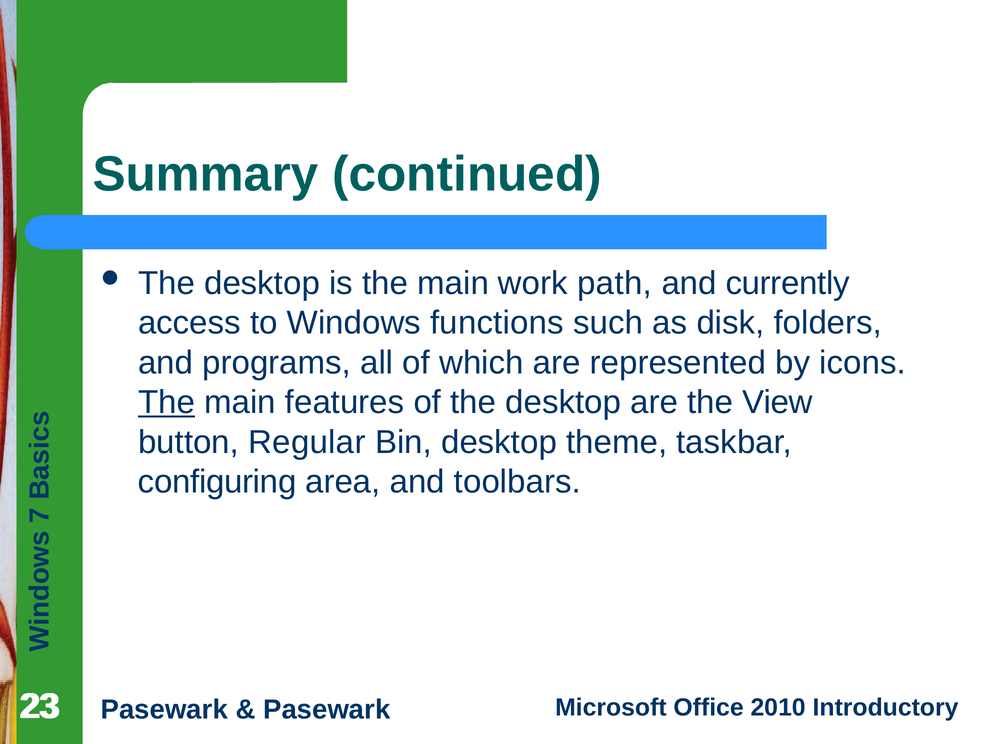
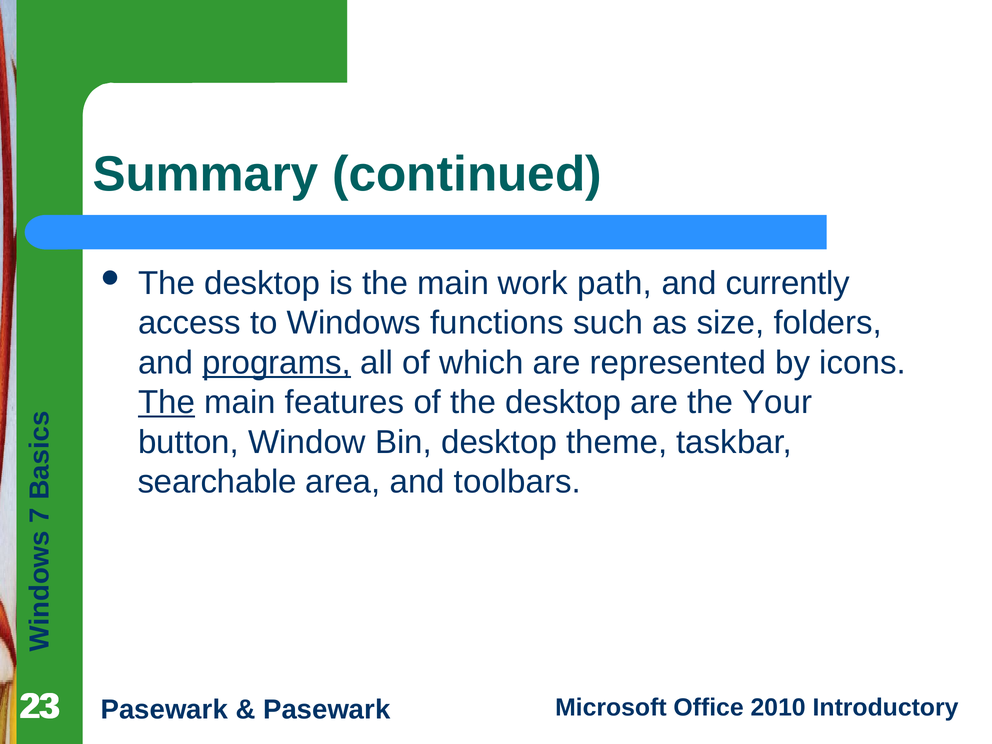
disk: disk -> size
programs underline: none -> present
View: View -> Your
Regular: Regular -> Window
configuring: configuring -> searchable
